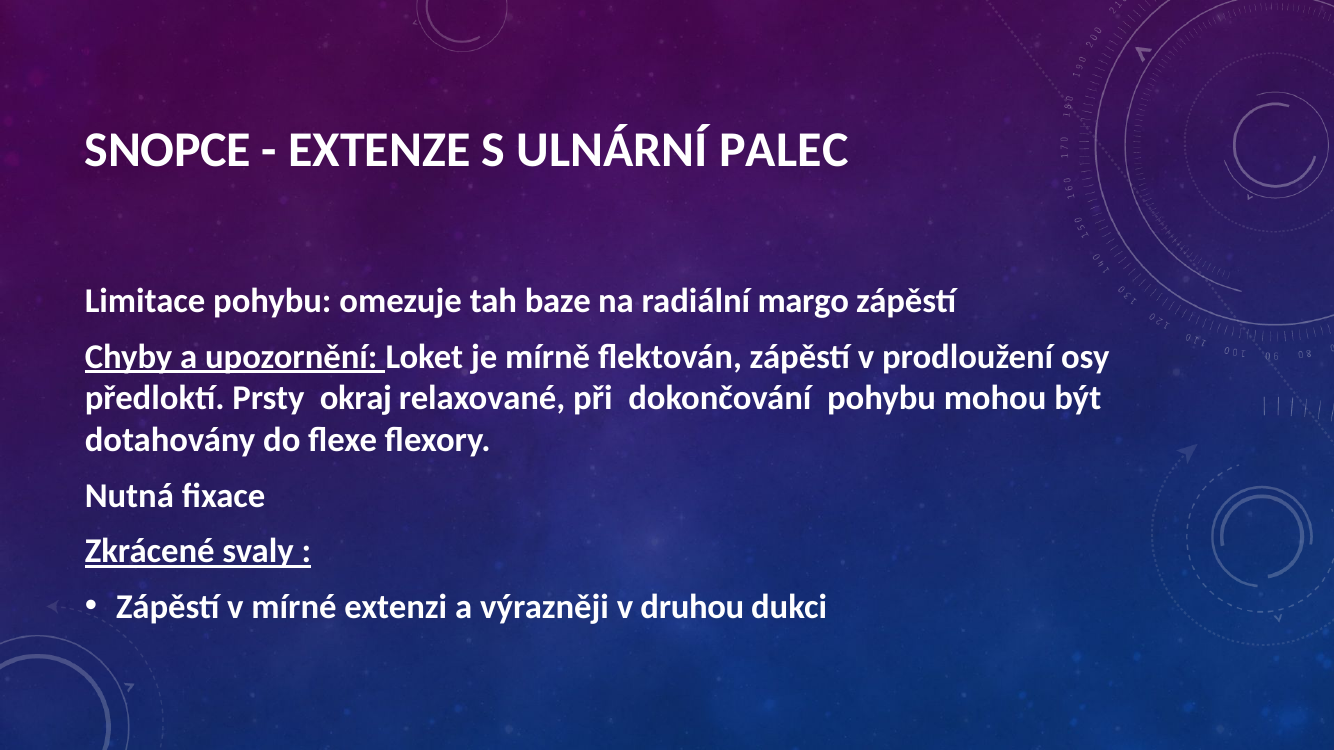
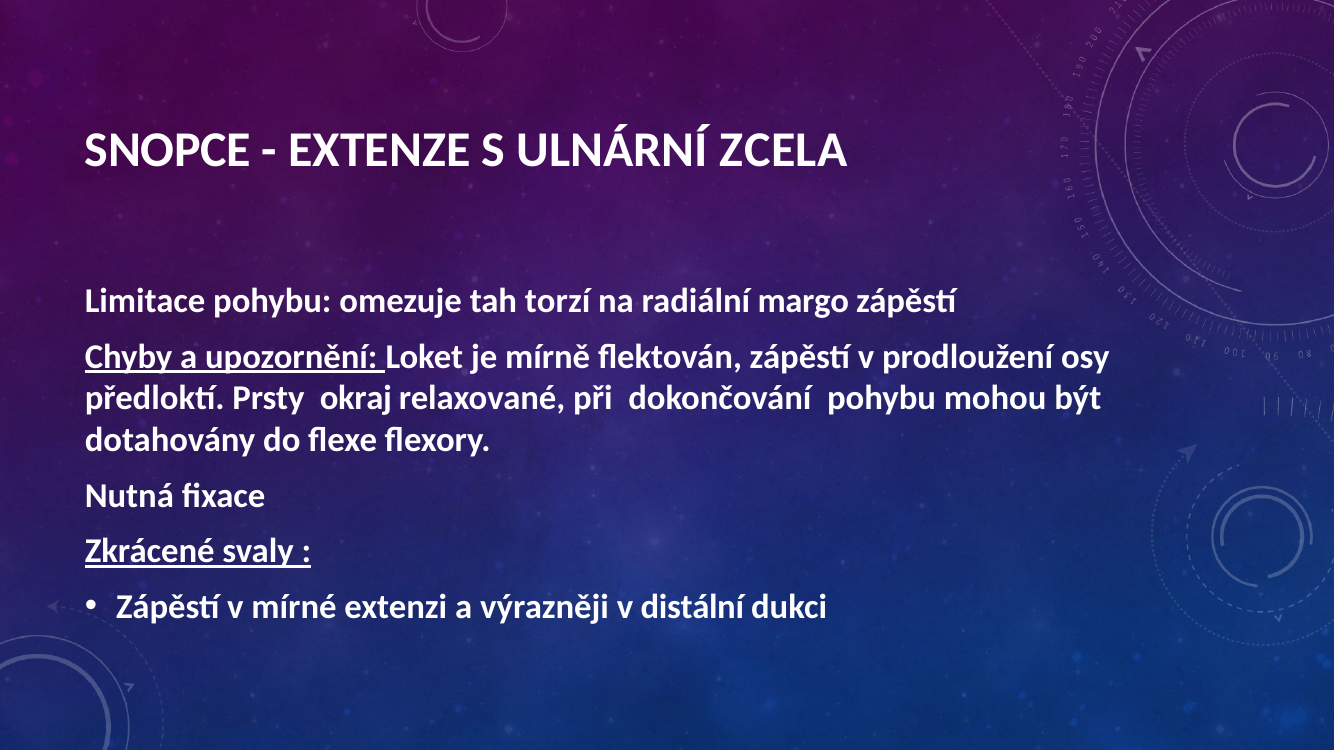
PALEC: PALEC -> ZCELA
baze: baze -> torzí
druhou: druhou -> distální
